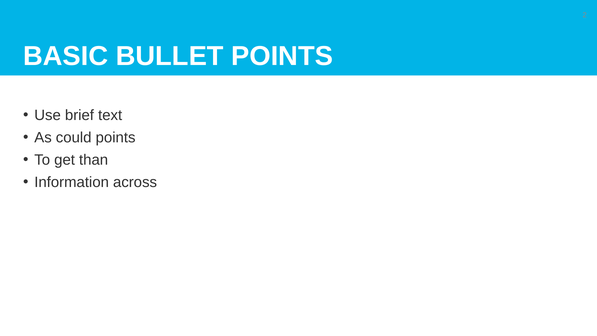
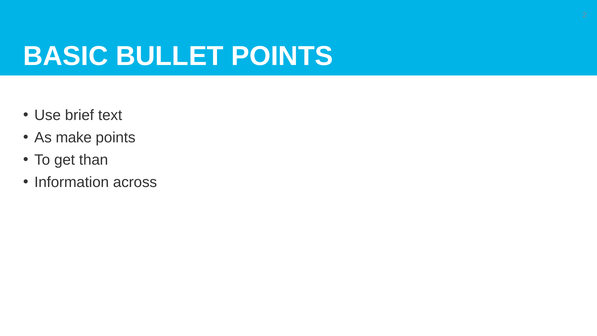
could: could -> make
